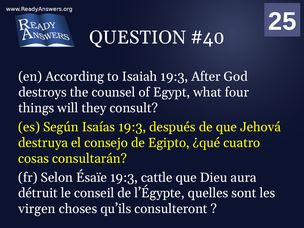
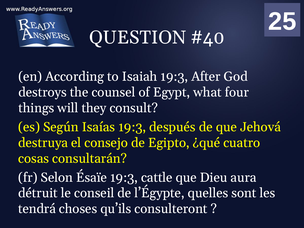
virgen: virgen -> tendrá
